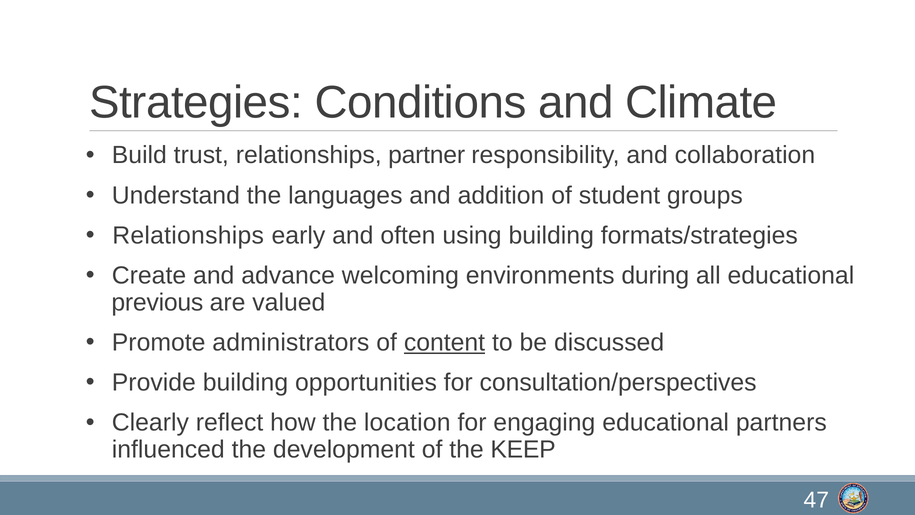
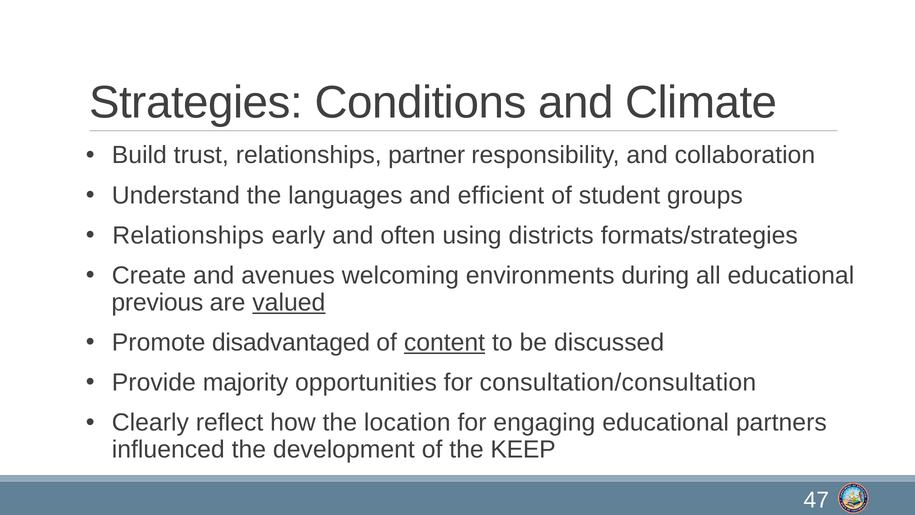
addition: addition -> efficient
using building: building -> districts
advance: advance -> avenues
valued underline: none -> present
administrators: administrators -> disadvantaged
Provide building: building -> majority
consultation/perspectives: consultation/perspectives -> consultation/consultation
